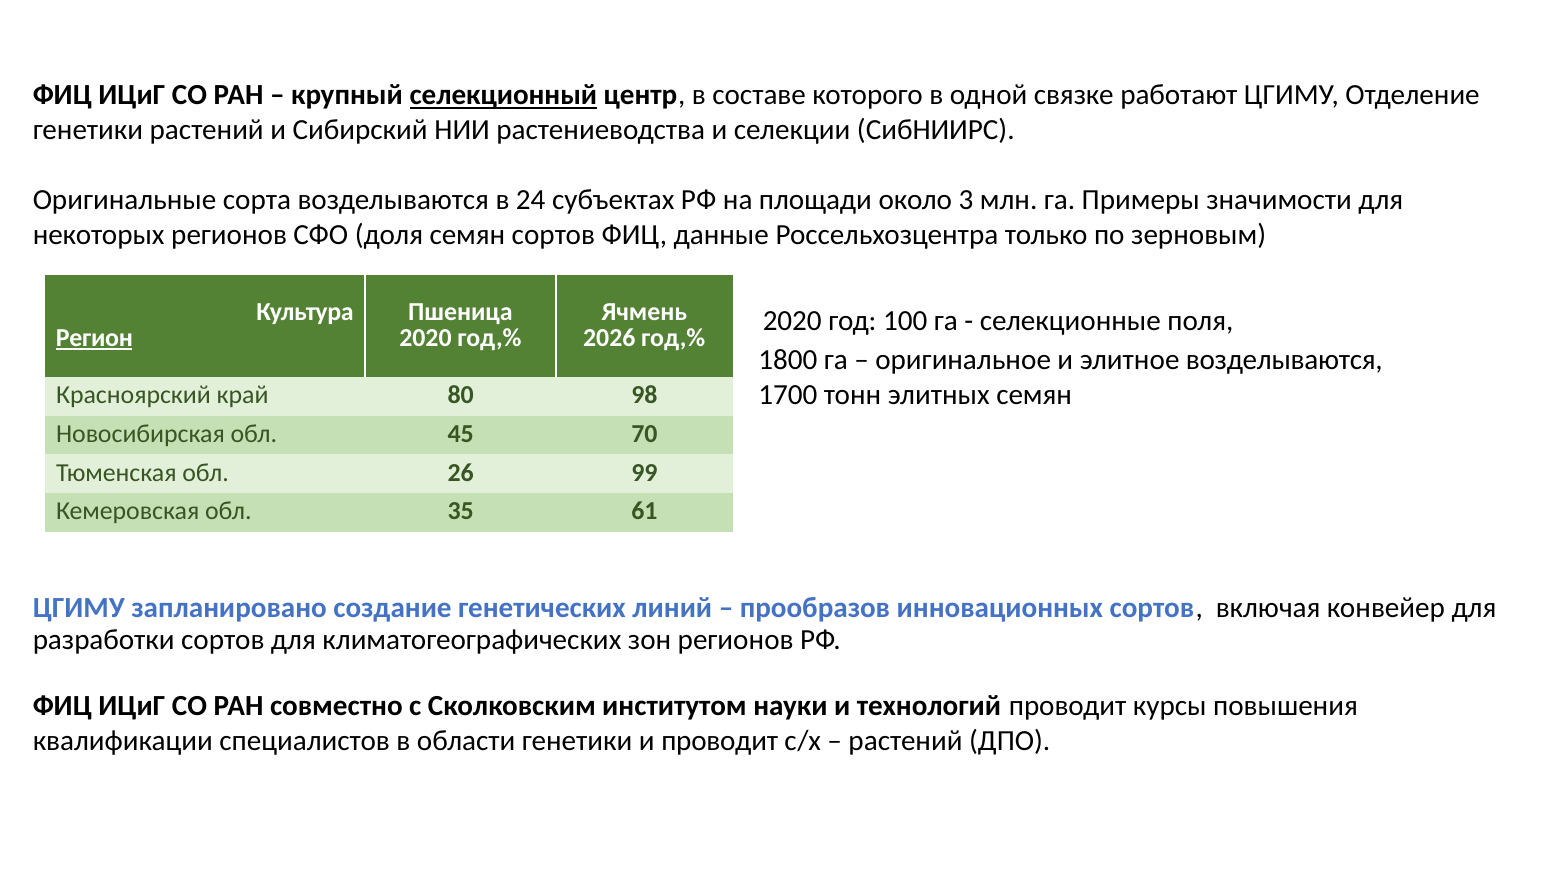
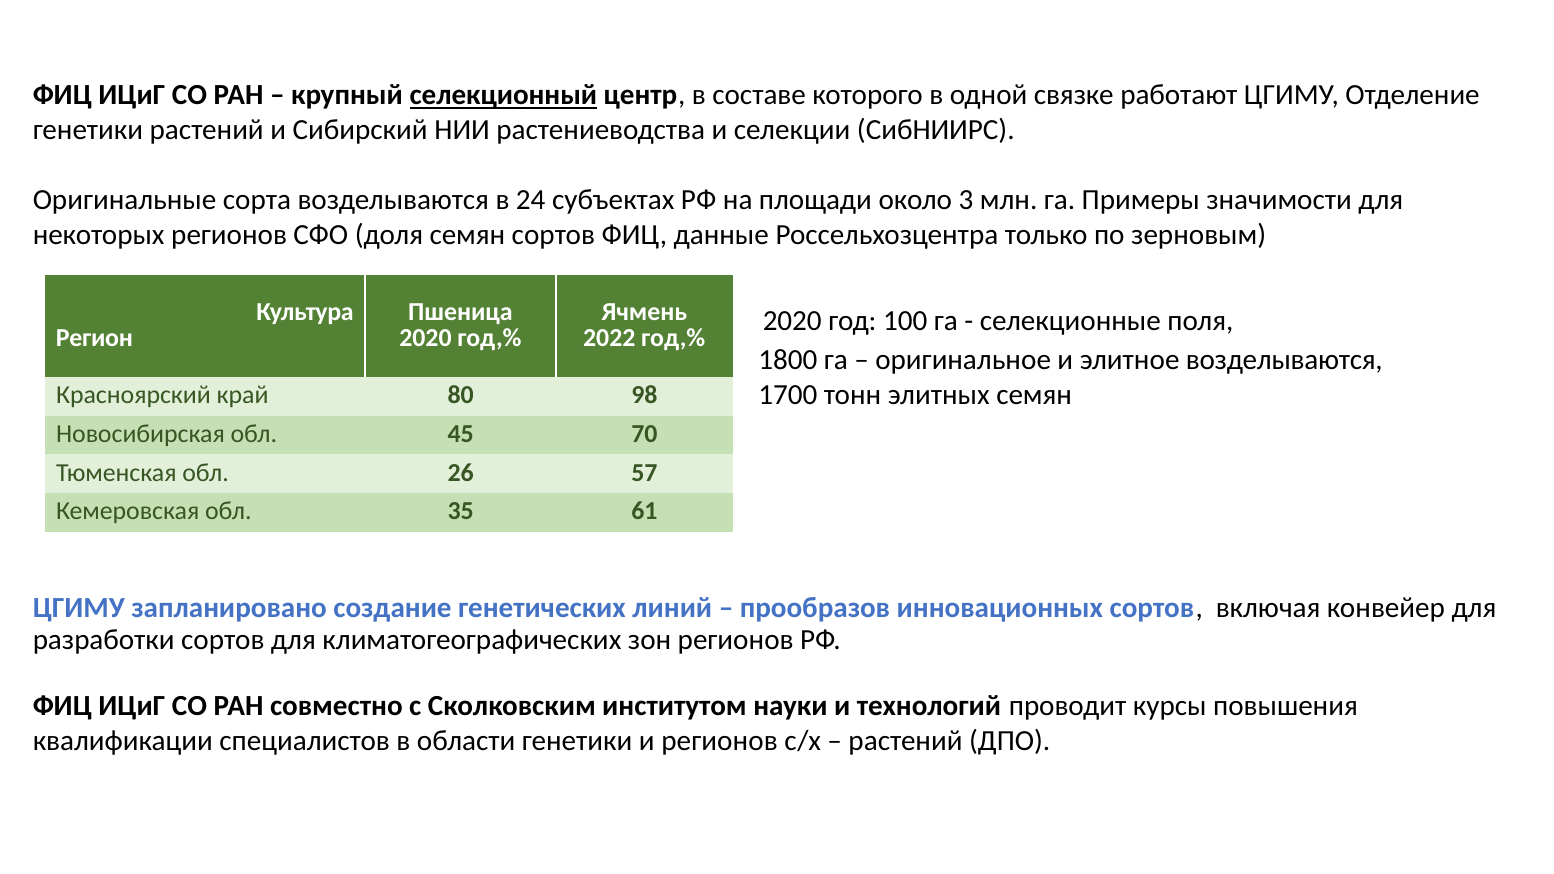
Регион underline: present -> none
2026: 2026 -> 2022
99: 99 -> 57
и проводит: проводит -> регионов
